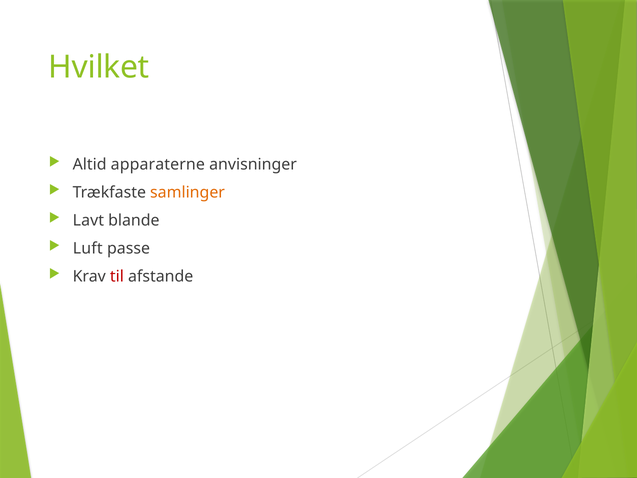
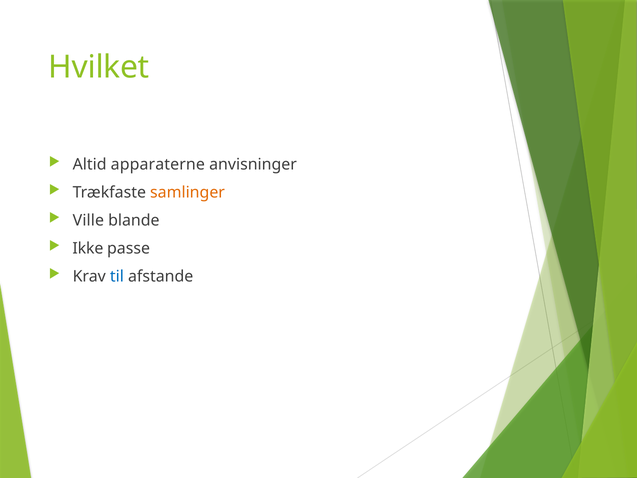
Lavt: Lavt -> Ville
Luft: Luft -> Ikke
til colour: red -> blue
